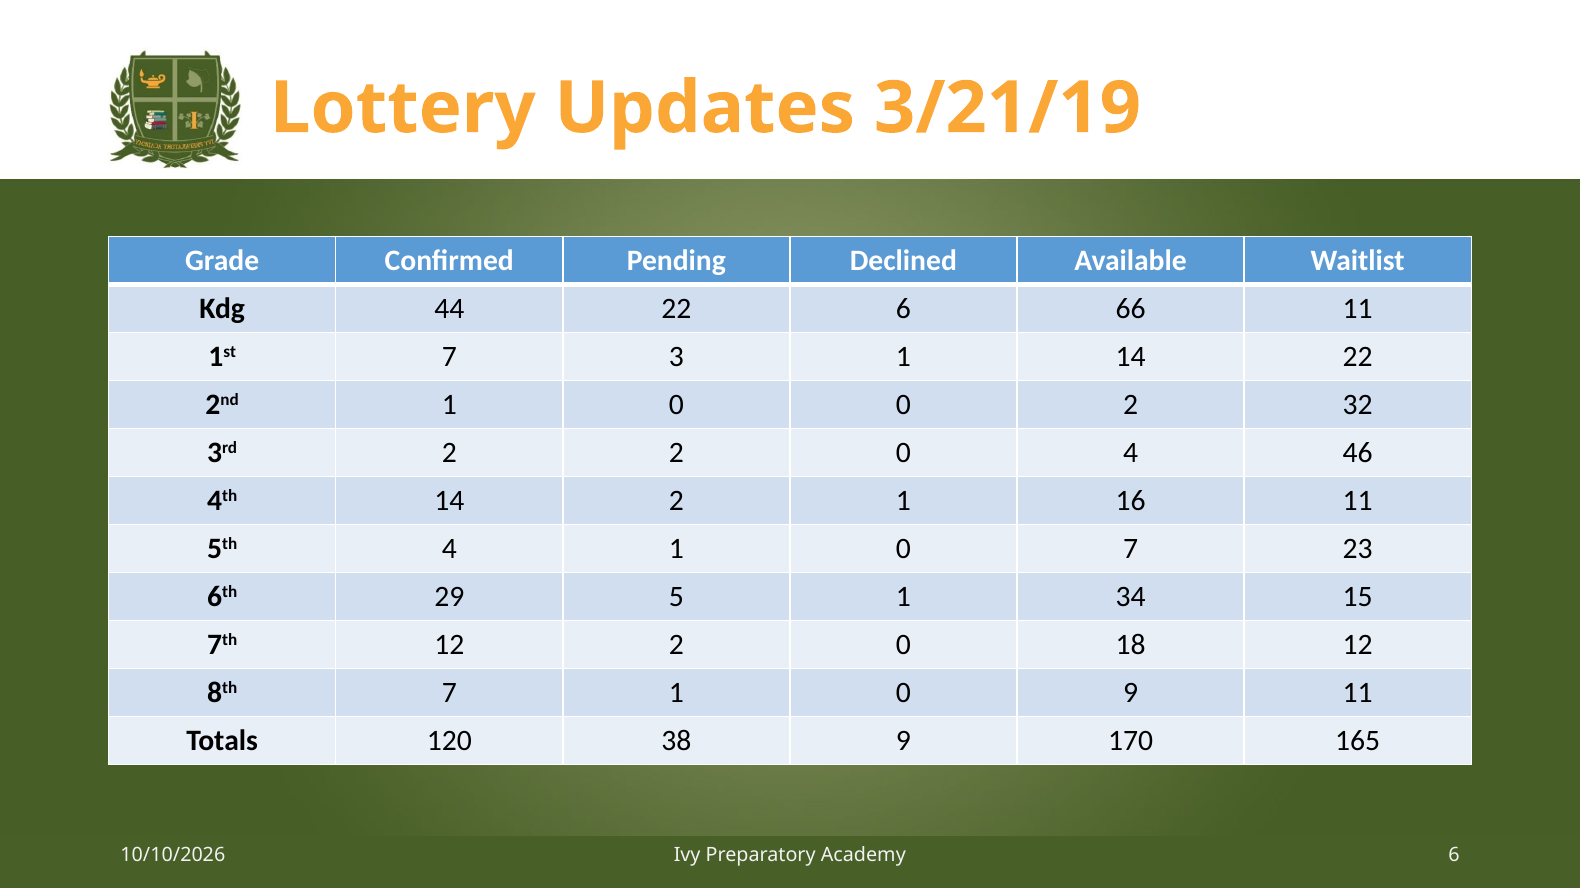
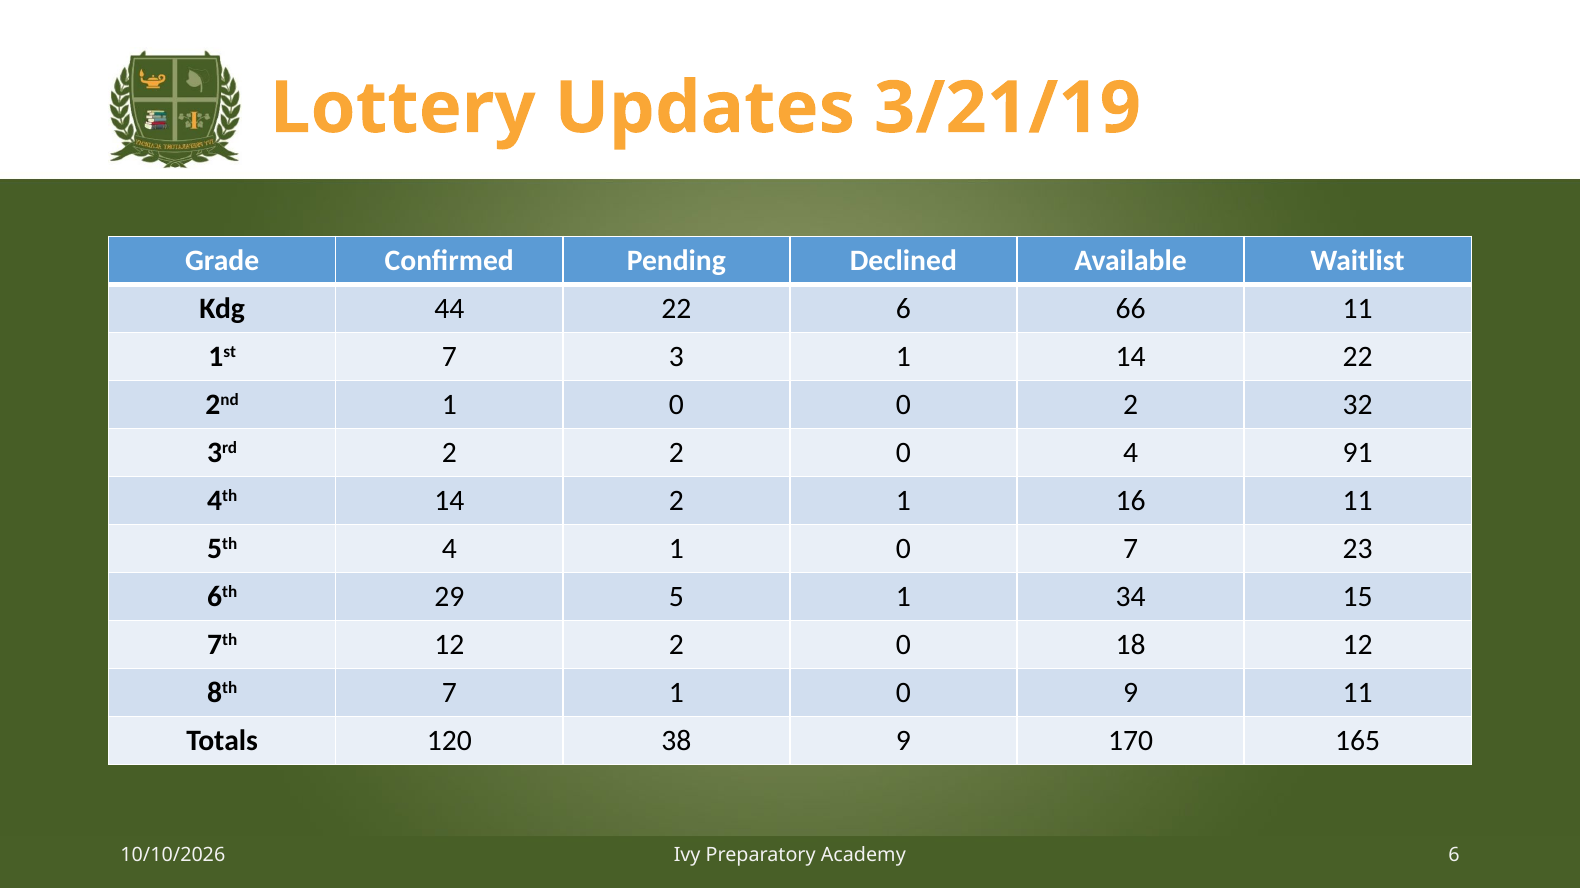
46: 46 -> 91
